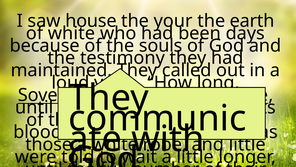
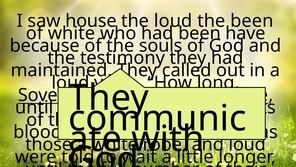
the your: your -> loud
earth at (252, 21): earth -> been
days: days -> have
little at (247, 144): little -> loud
